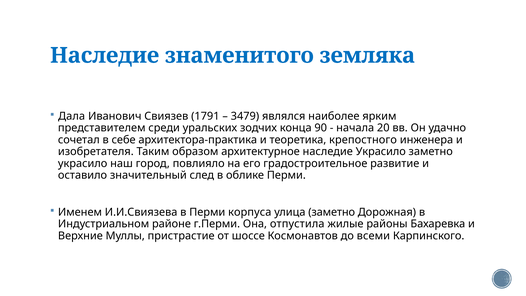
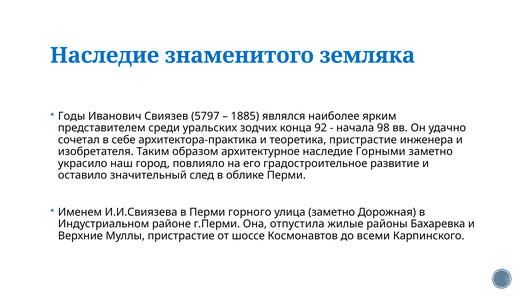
Дала: Дала -> Годы
1791: 1791 -> 5797
3479: 3479 -> 1885
90: 90 -> 92
20: 20 -> 98
теоретика крепостного: крепостного -> пристрастие
наследие Украсило: Украсило -> Горными
корпуса: корпуса -> горного
